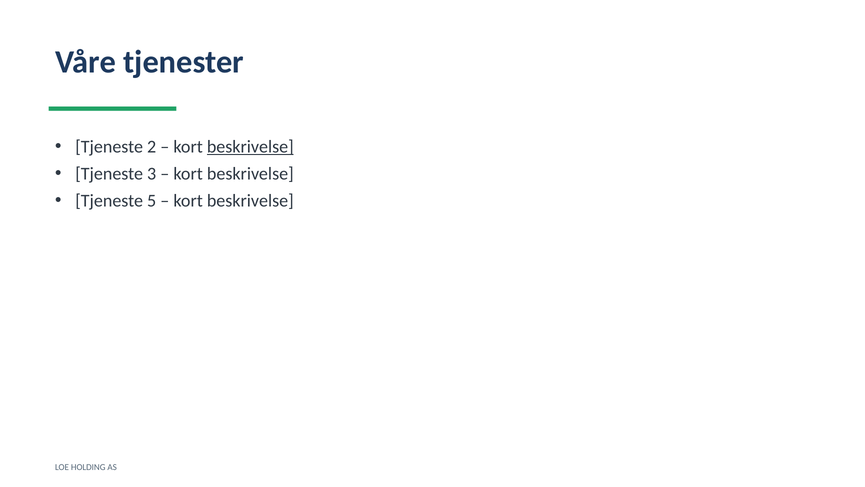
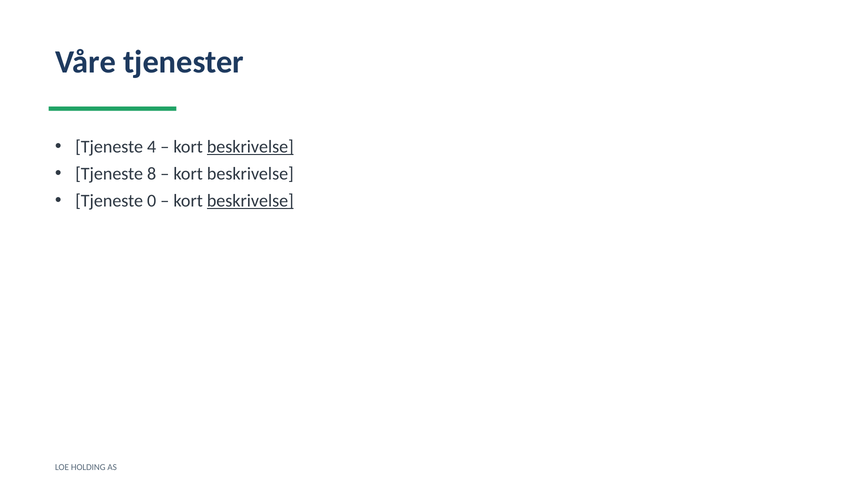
2: 2 -> 4
3: 3 -> 8
5: 5 -> 0
beskrivelse at (250, 201) underline: none -> present
